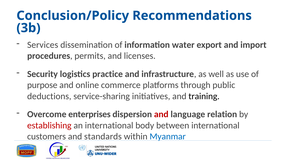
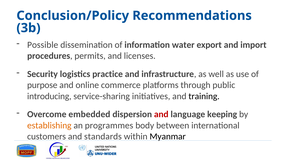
Services: Services -> Possible
deductions: deductions -> introducing
enterprises: enterprises -> embedded
relation: relation -> keeping
establishing colour: red -> orange
an international: international -> programmes
Myanmar colour: blue -> black
